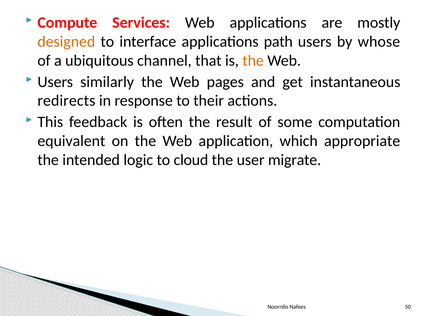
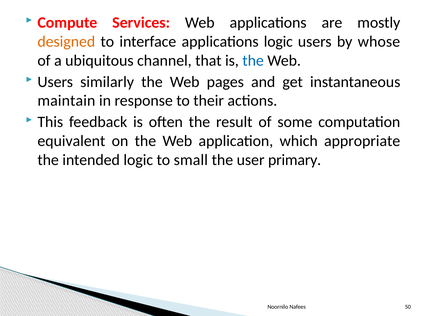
applications path: path -> logic
the at (253, 60) colour: orange -> blue
redirects: redirects -> maintain
cloud: cloud -> small
migrate: migrate -> primary
